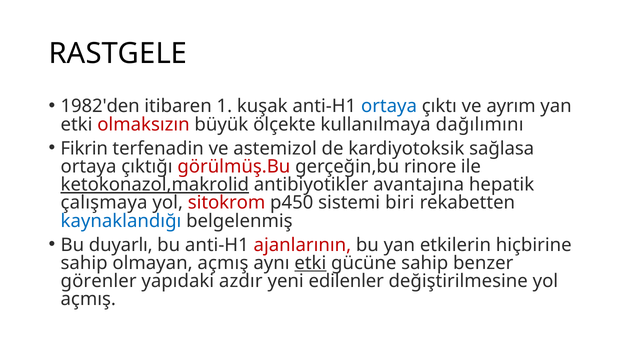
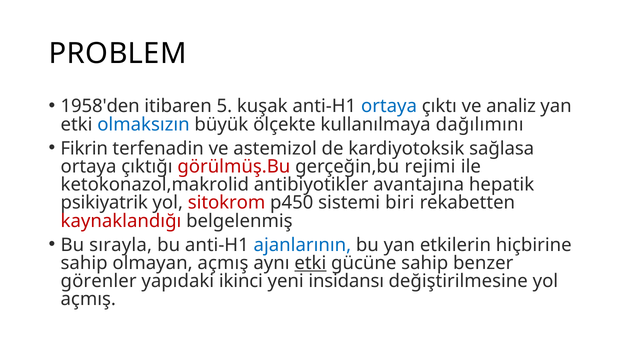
RASTGELE: RASTGELE -> PROBLEM
1982'den: 1982'den -> 1958'den
1: 1 -> 5
ayrım: ayrım -> analiz
olmaksızın colour: red -> blue
rinore: rinore -> rejimi
ketokonazol,makrolid underline: present -> none
çalışmaya: çalışmaya -> psikiyatrik
kaynaklandığı colour: blue -> red
duyarlı: duyarlı -> sırayla
ajanlarının colour: red -> blue
azdır: azdır -> ikinci
edilenler: edilenler -> insidansı
